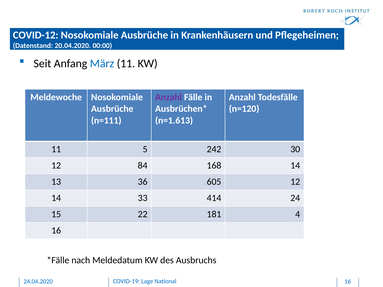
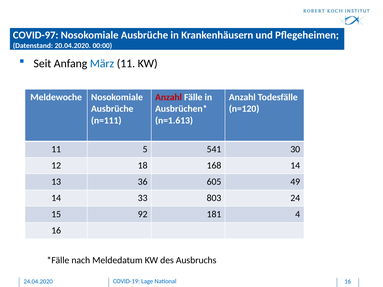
COVID-12: COVID-12 -> COVID-97
Anzahl at (169, 97) colour: purple -> red
242: 242 -> 541
84: 84 -> 18
605 12: 12 -> 49
414: 414 -> 803
22: 22 -> 92
